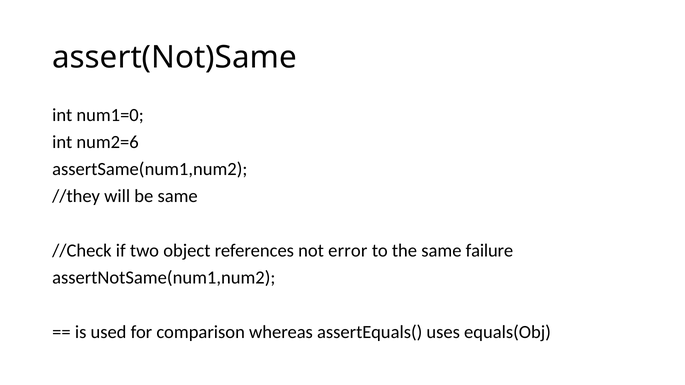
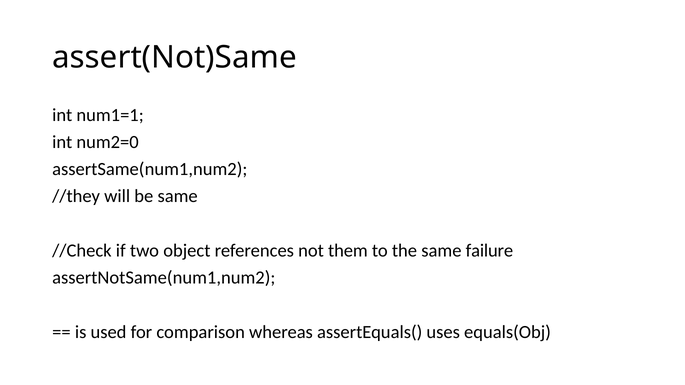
num1=0: num1=0 -> num1=1
num2=6: num2=6 -> num2=0
error: error -> them
